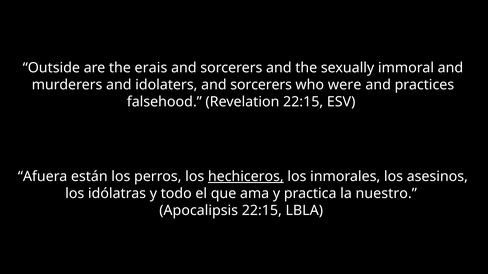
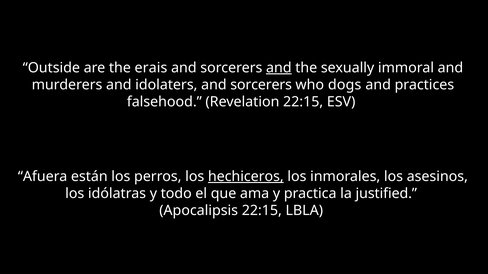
and at (279, 68) underline: none -> present
were: were -> dogs
nuestro: nuestro -> justified
